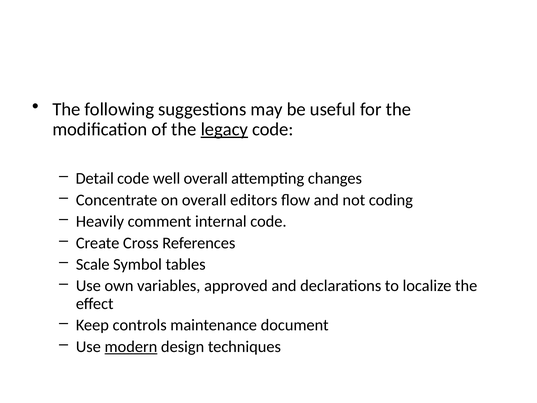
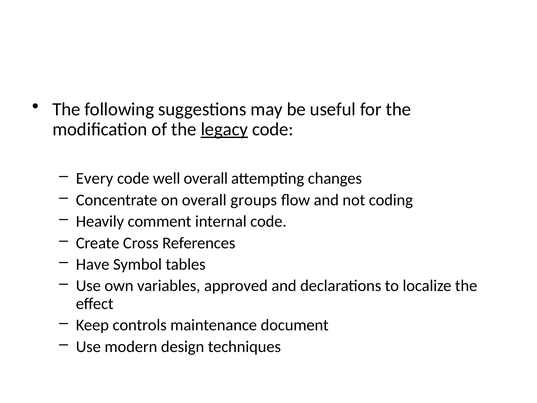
Detail: Detail -> Every
editors: editors -> groups
Scale: Scale -> Have
modern underline: present -> none
